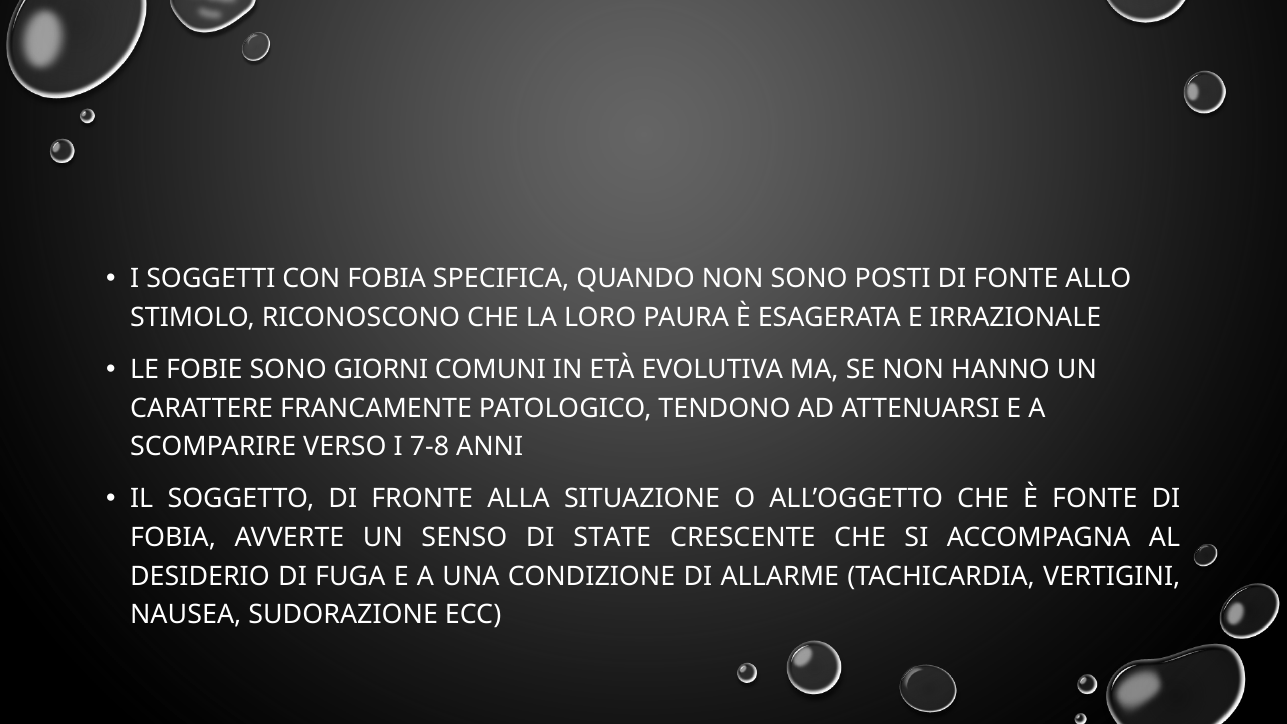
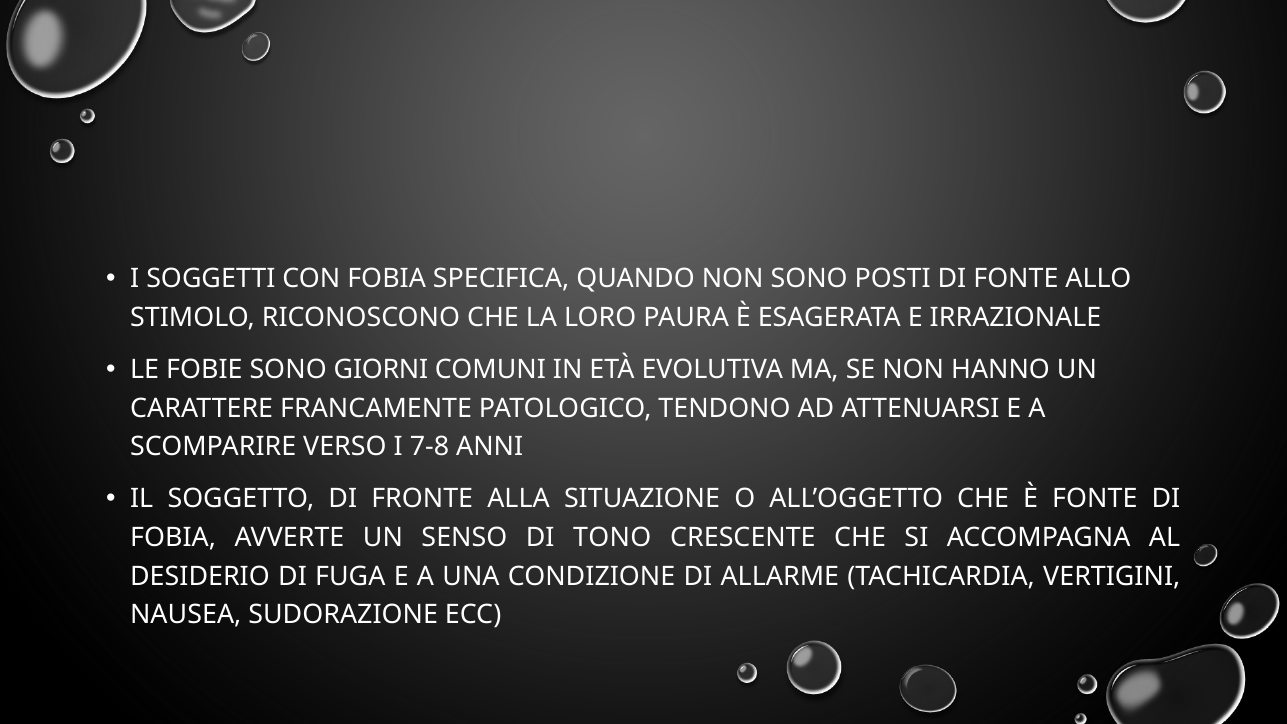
STATE: STATE -> TONO
